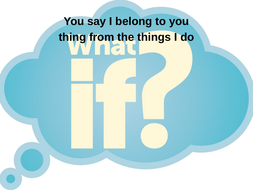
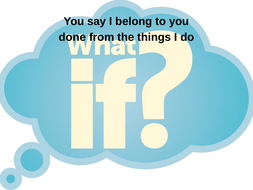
thing: thing -> done
